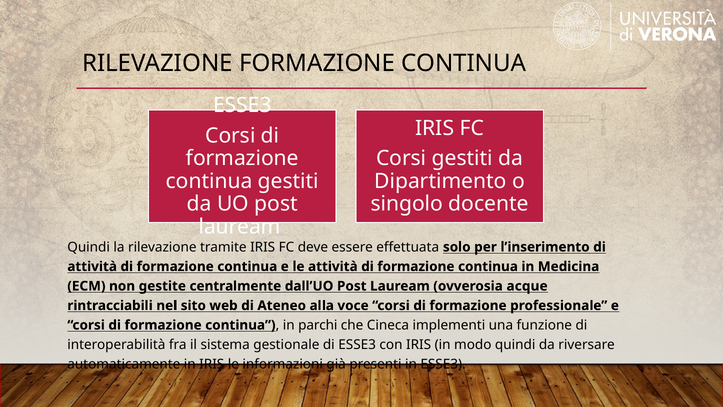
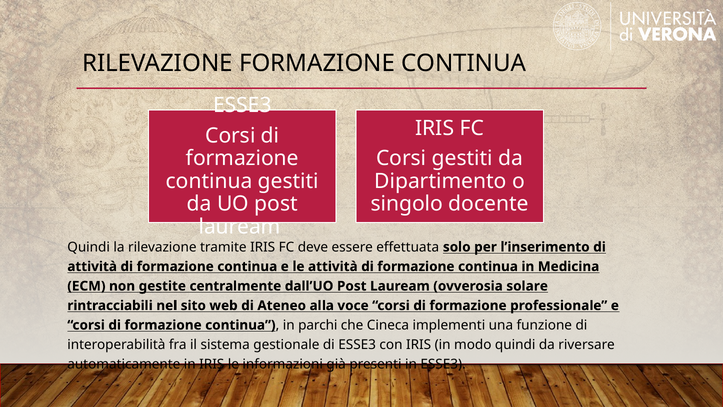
acque: acque -> solare
